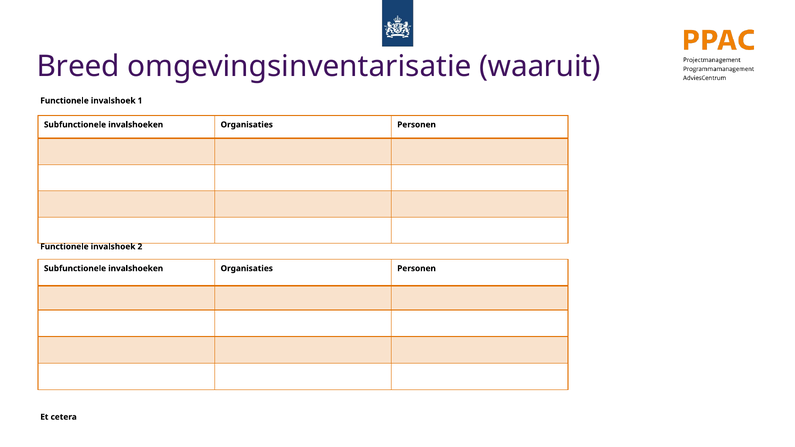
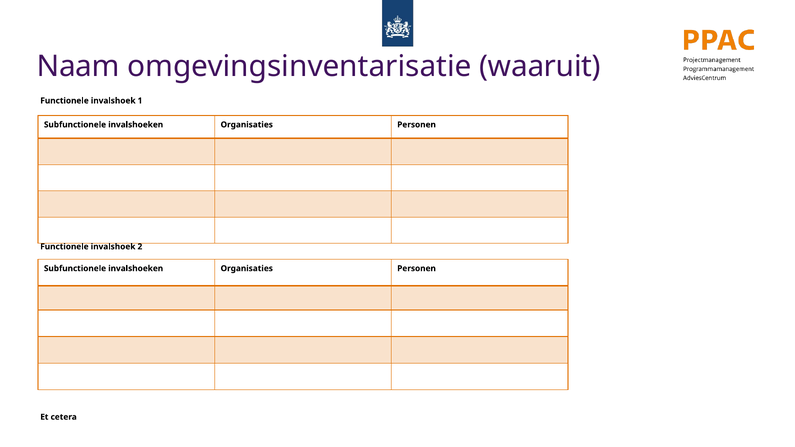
Breed: Breed -> Naam
